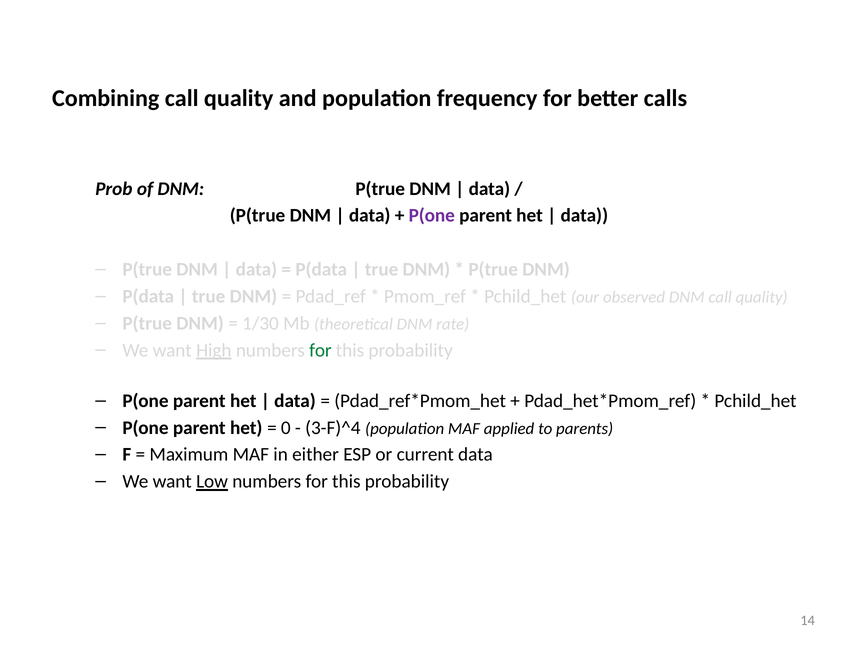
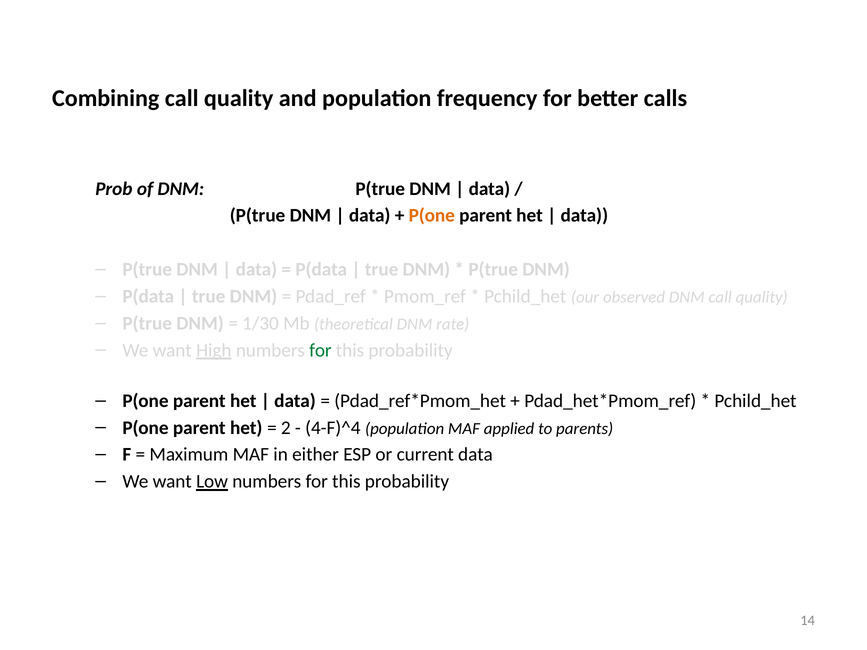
P(one at (432, 216) colour: purple -> orange
0: 0 -> 2
3-F)^4: 3-F)^4 -> 4-F)^4
